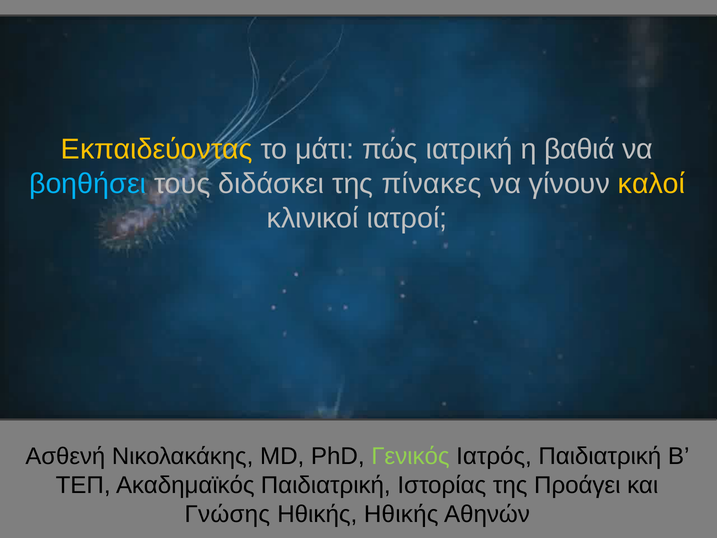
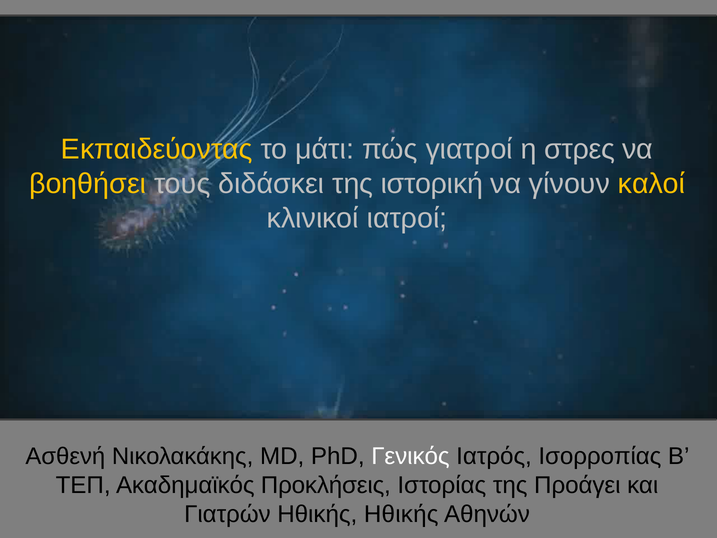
ιατρική: ιατρική -> γιατροί
βαθιά: βαθιά -> στρες
βοηθήσει colour: light blue -> yellow
πίνακες: πίνακες -> ιστορική
Γενικός colour: light green -> white
Ιατρός Παιδιατρική: Παιδιατρική -> Ισορροπίας
Ακαδημαϊκός Παιδιατρική: Παιδιατρική -> Προκλήσεις
Γνώσης: Γνώσης -> Γιατρών
